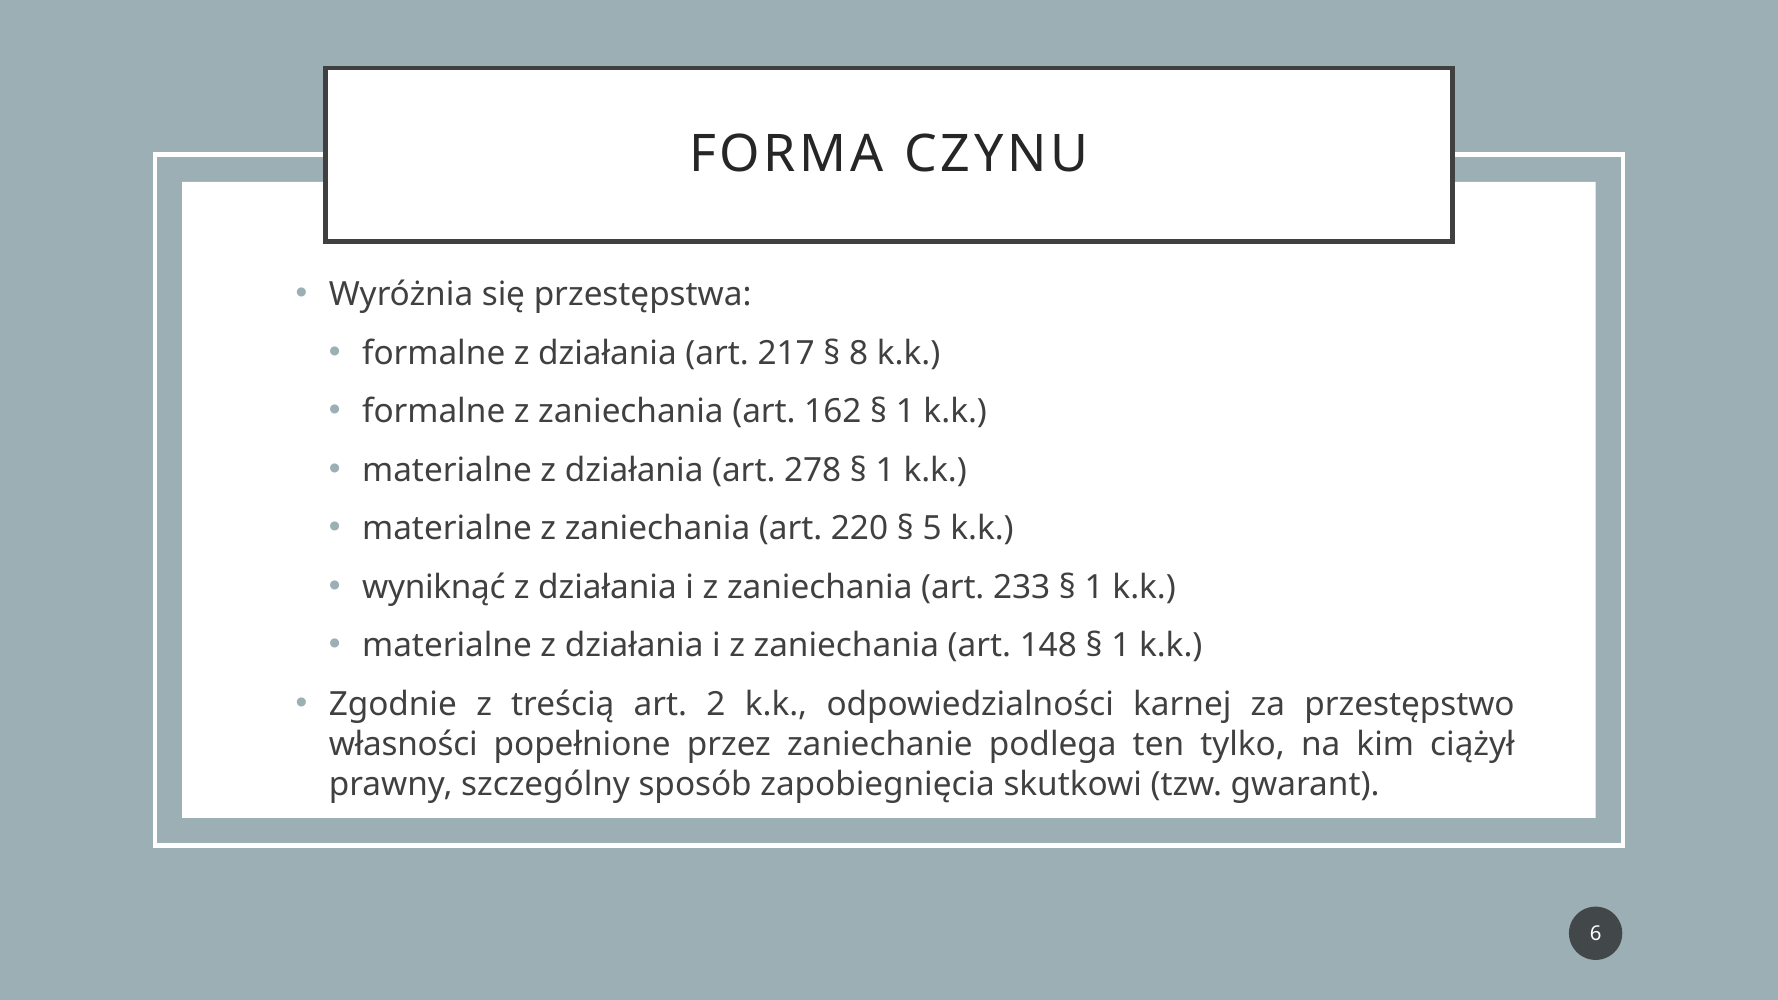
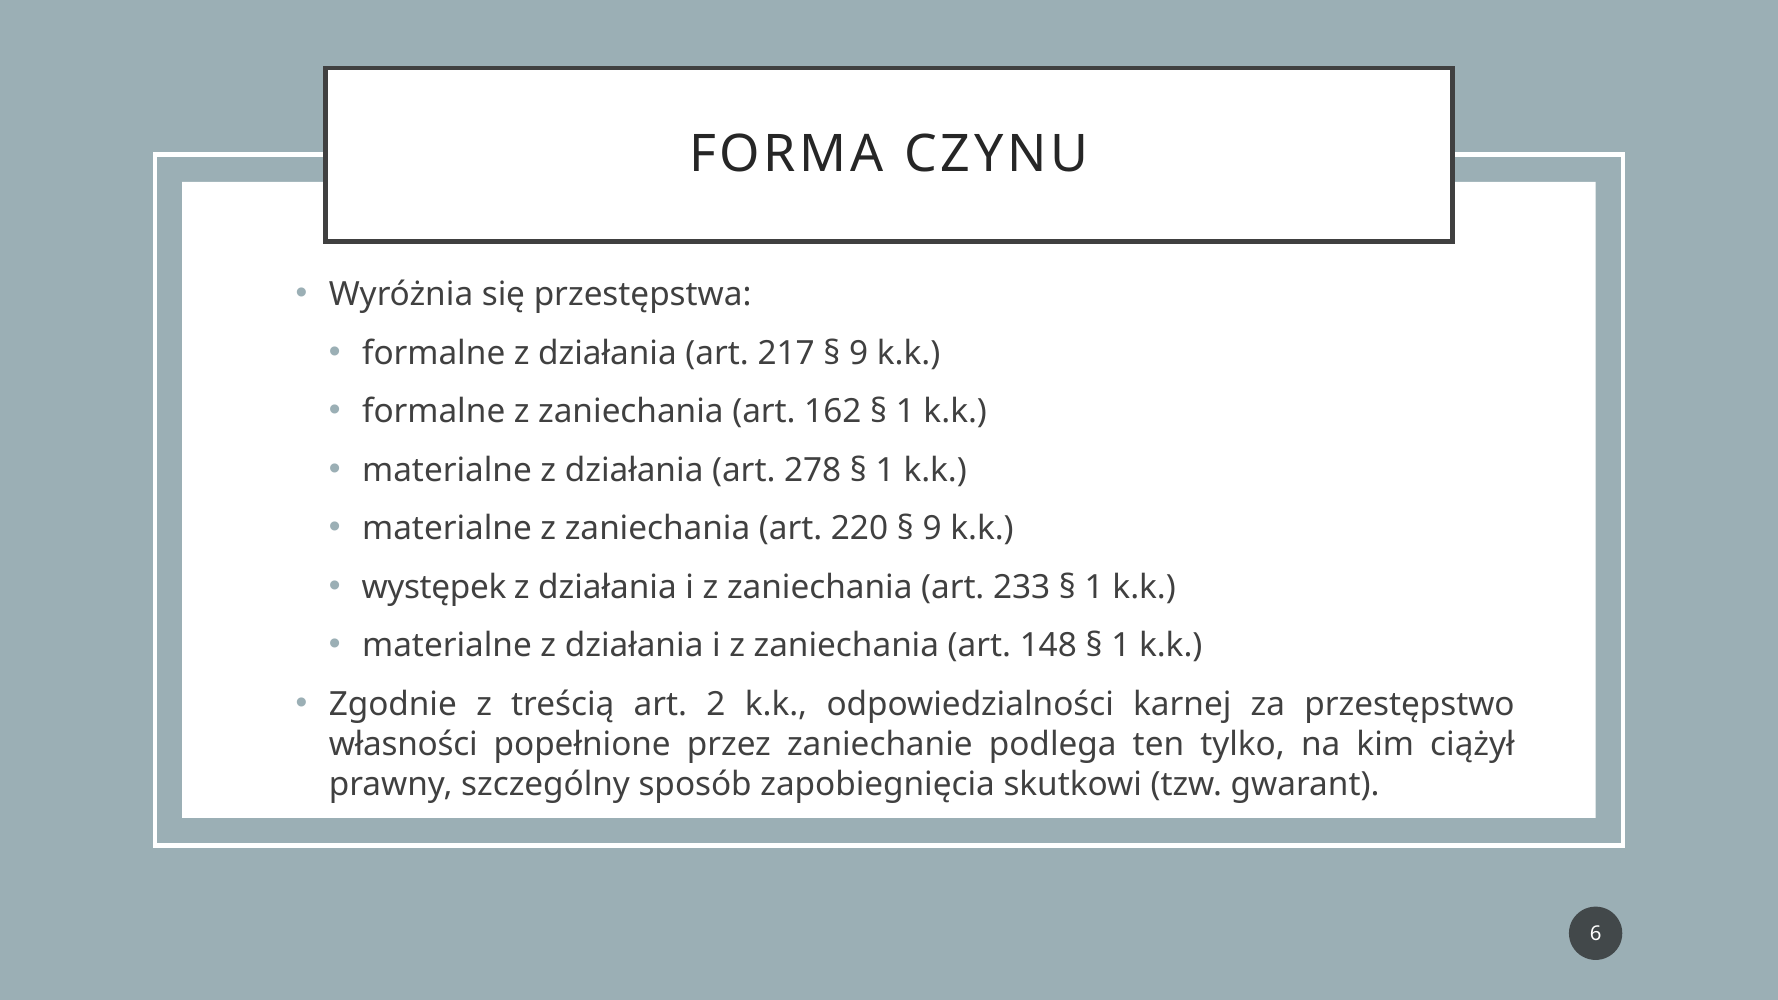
8 at (859, 353): 8 -> 9
5 at (932, 529): 5 -> 9
wyniknąć: wyniknąć -> występek
